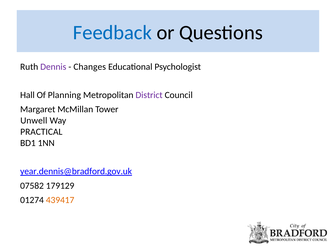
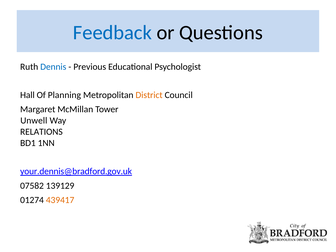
Dennis colour: purple -> blue
Changes: Changes -> Previous
District colour: purple -> orange
PRACTICAL: PRACTICAL -> RELATIONS
year.dennis@bradford.gov.uk: year.dennis@bradford.gov.uk -> your.dennis@bradford.gov.uk
179129: 179129 -> 139129
